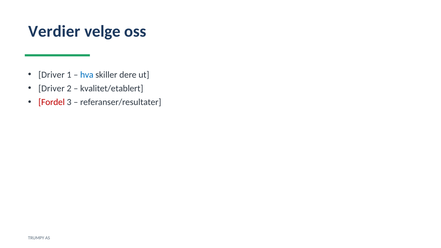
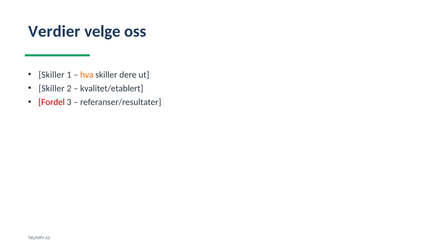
Driver at (52, 75): Driver -> Skiller
hva colour: blue -> orange
Driver at (52, 88): Driver -> Skiller
